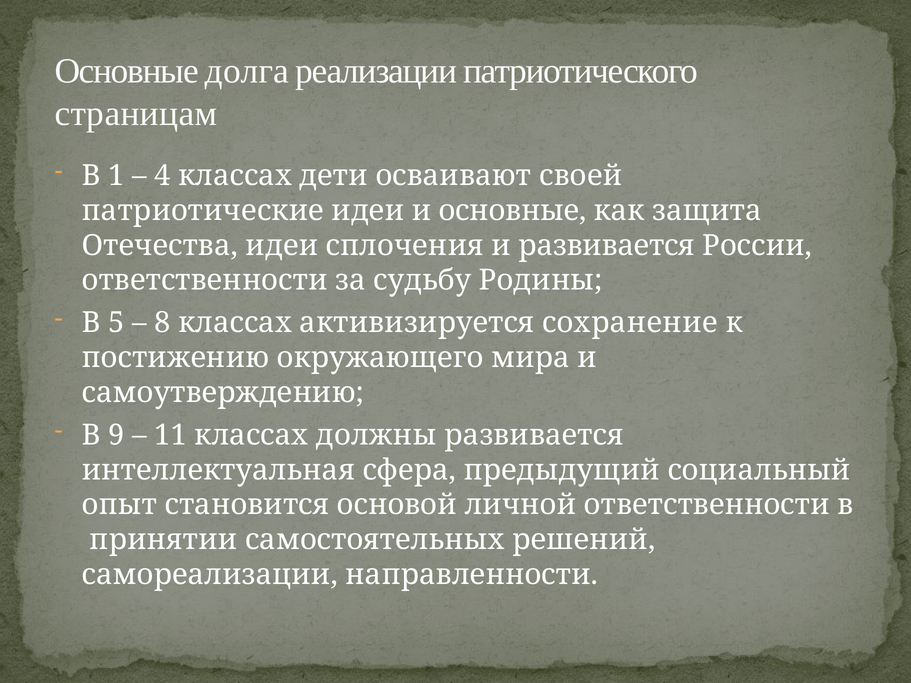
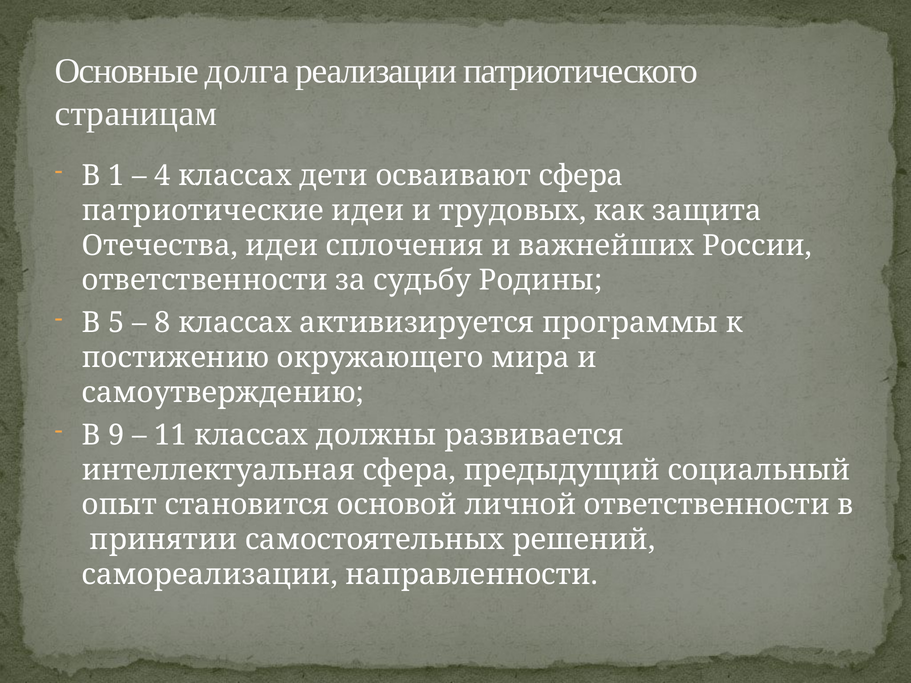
осваивают своей: своей -> сфера
и основные: основные -> трудовых
и развивается: развивается -> важнейших
сохранение: сохранение -> программы
